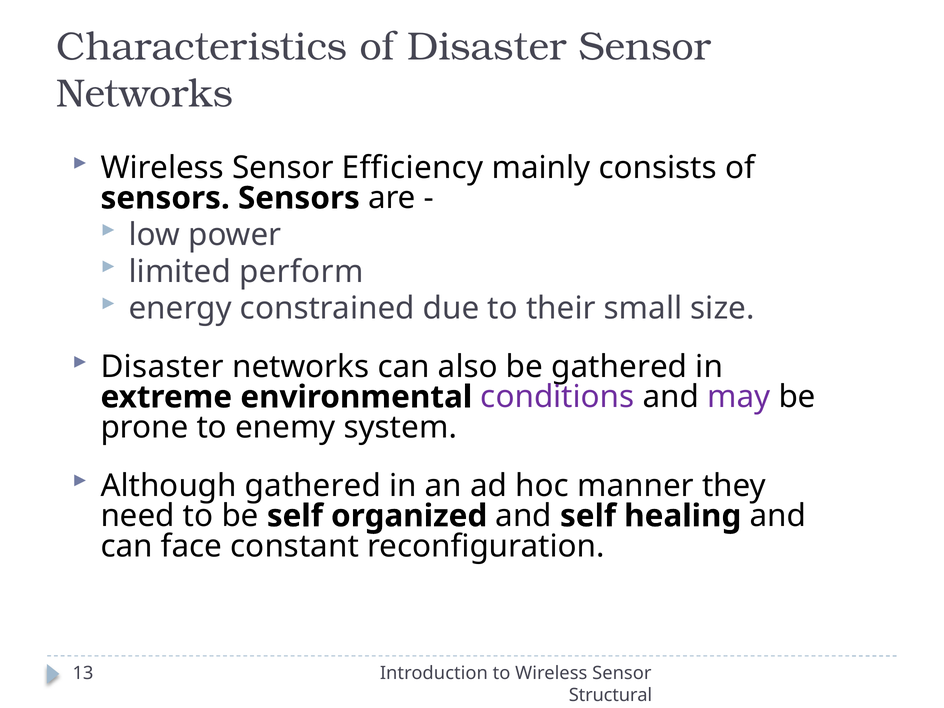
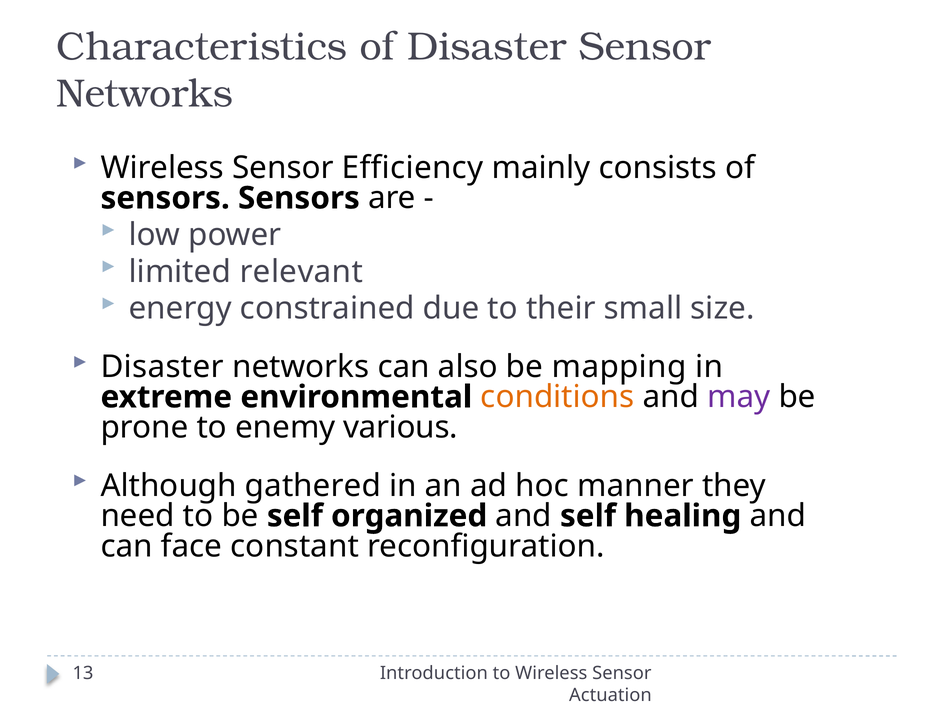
perform: perform -> relevant
be gathered: gathered -> mapping
conditions colour: purple -> orange
system: system -> various
Structural: Structural -> Actuation
